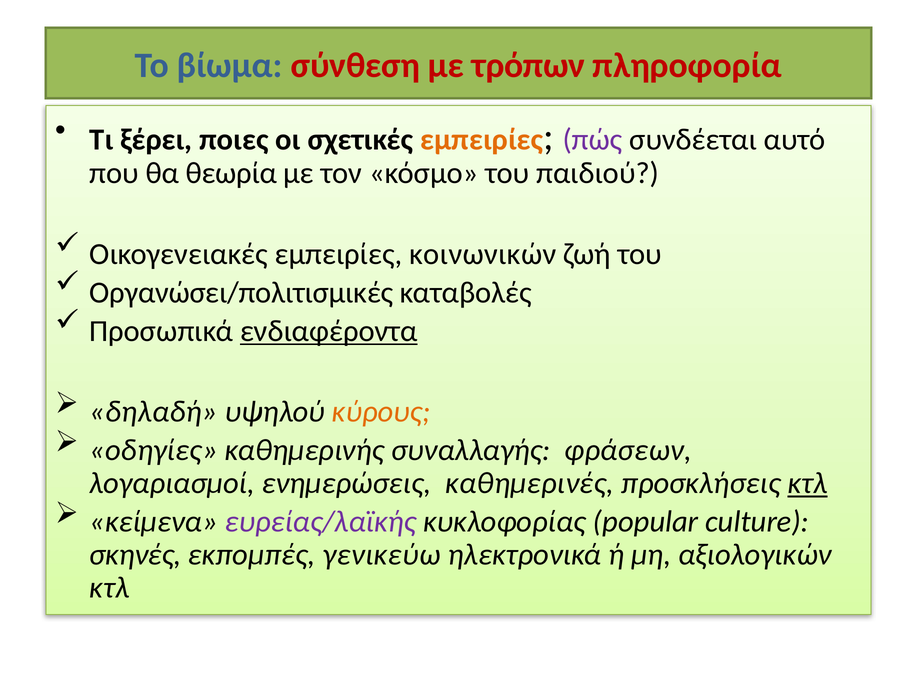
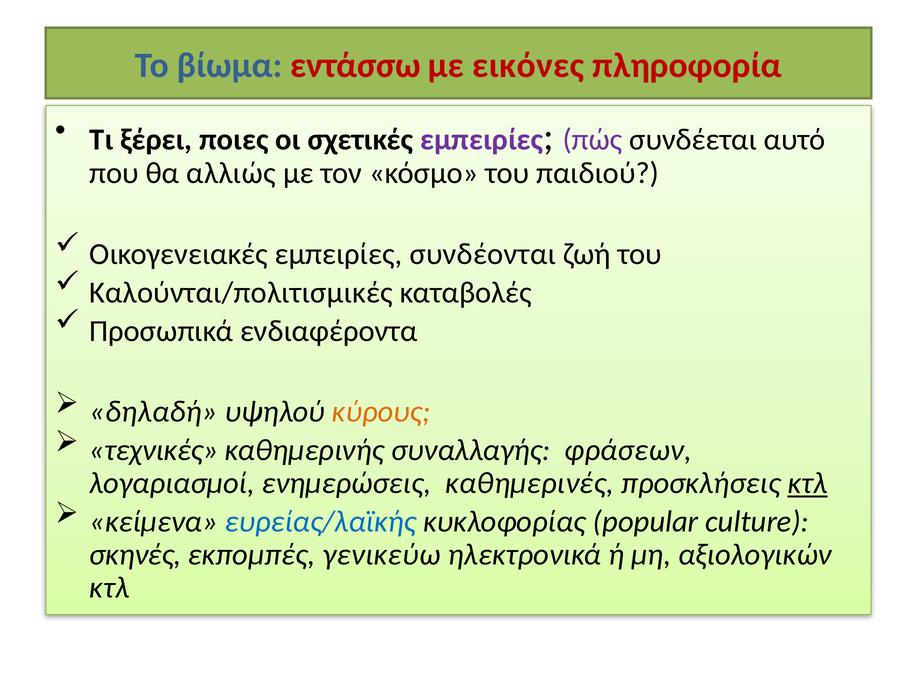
σύνθεση: σύνθεση -> εντάσσω
τρόπων: τρόπων -> εικόνες
εμπειρίες at (482, 140) colour: orange -> purple
θεωρία: θεωρία -> αλλιώς
κοινωνικών: κοινωνικών -> συνδέονται
Οργανώσει/πολιτισμικές: Οργανώσει/πολιτισμικές -> Καλούνται/πολιτισμικές
ενδιαφέροντα underline: present -> none
οδηγίες: οδηγίες -> τεχνικές
ευρείας/λαϊκής colour: purple -> blue
